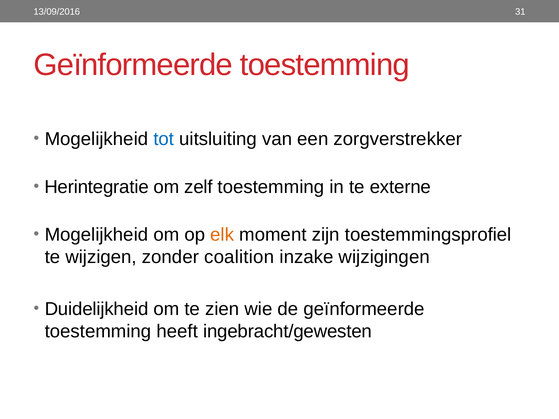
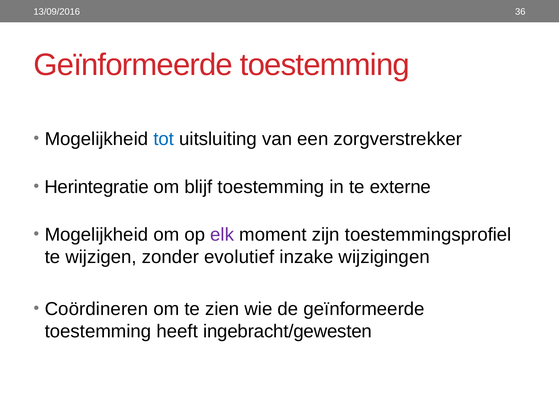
31: 31 -> 36
zelf: zelf -> blijf
elk colour: orange -> purple
coalition: coalition -> evolutief
Duidelijkheid: Duidelijkheid -> Coördineren
